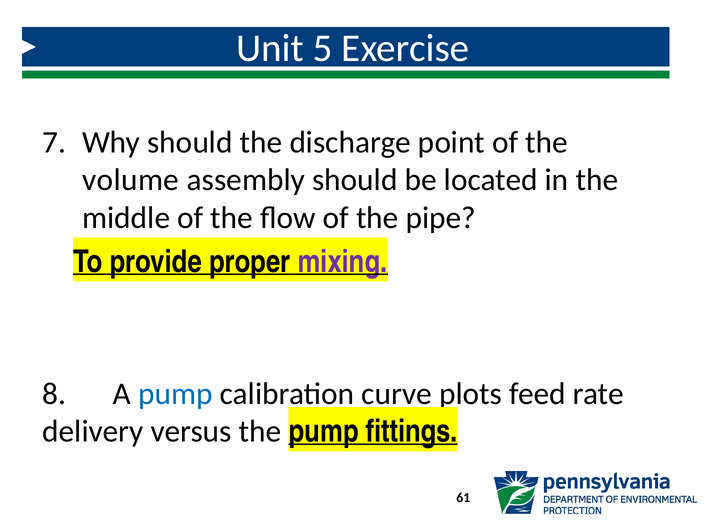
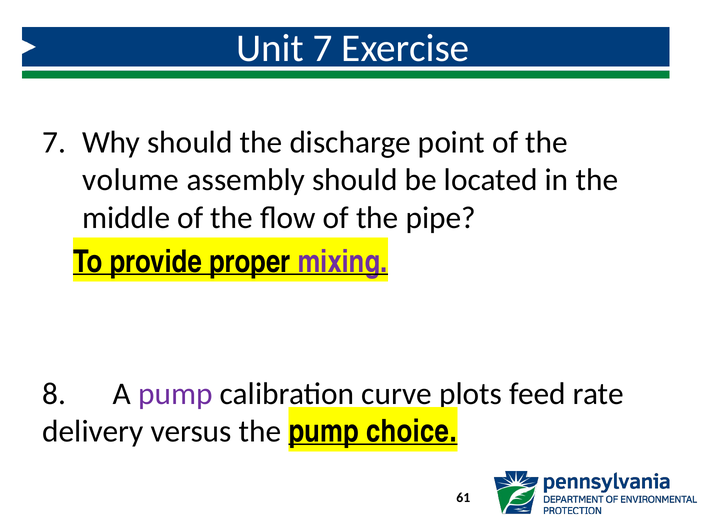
Unit 5: 5 -> 7
pump at (175, 393) colour: blue -> purple
fittings: fittings -> choice
